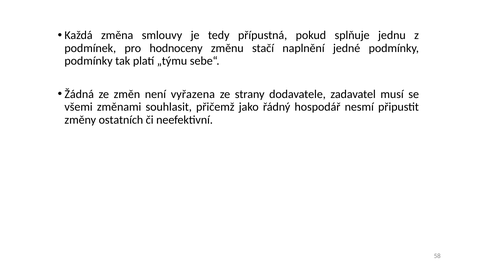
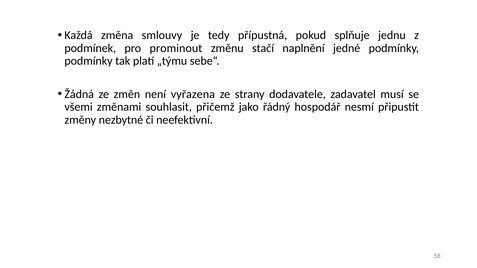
hodnoceny: hodnoceny -> prominout
ostatních: ostatních -> nezbytné
